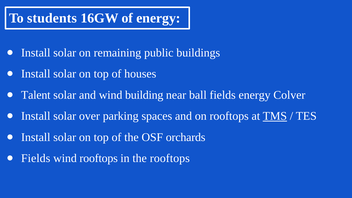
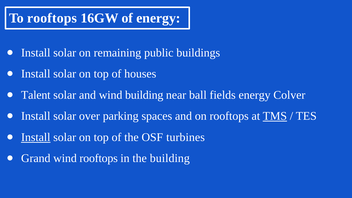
To students: students -> rooftops
Install at (36, 137) underline: none -> present
orchards: orchards -> turbines
Fields at (36, 158): Fields -> Grand
the rooftops: rooftops -> building
